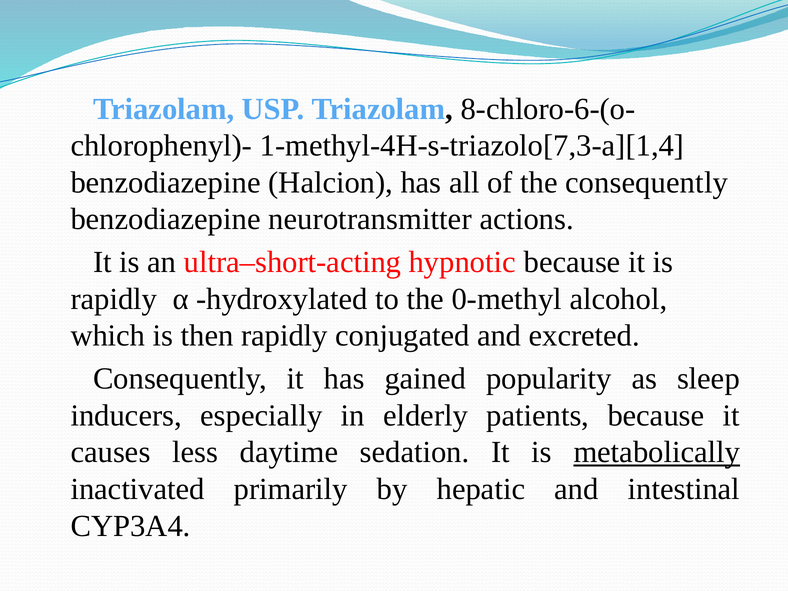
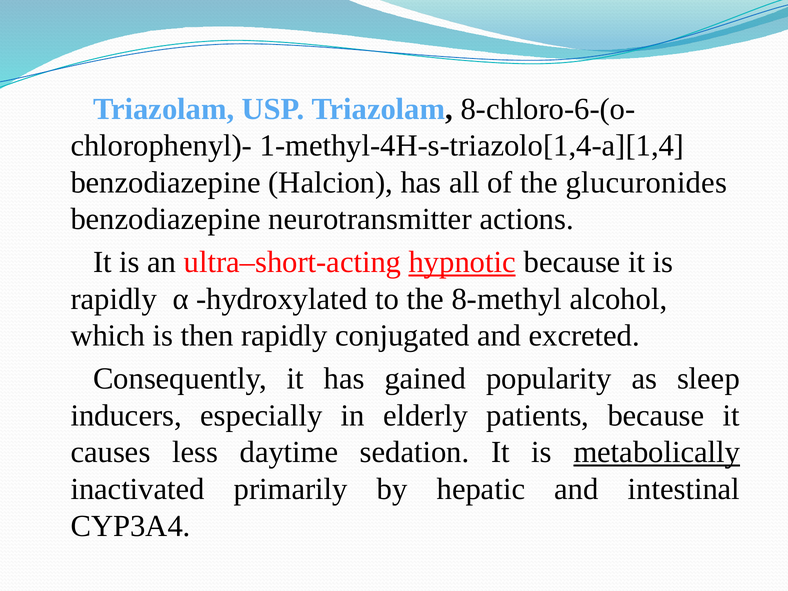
1-methyl-4H-s-triazolo[7,3-a][1,4: 1-methyl-4H-s-triazolo[7,3-a][1,4 -> 1-methyl-4H-s-triazolo[1,4-a][1,4
the consequently: consequently -> glucuronides
hypnotic underline: none -> present
0-methyl: 0-methyl -> 8-methyl
